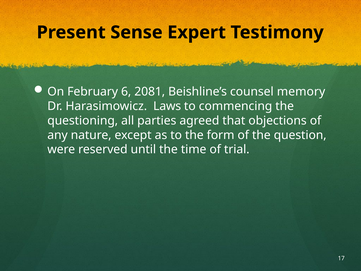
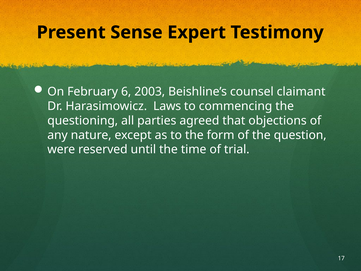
2081: 2081 -> 2003
memory: memory -> claimant
